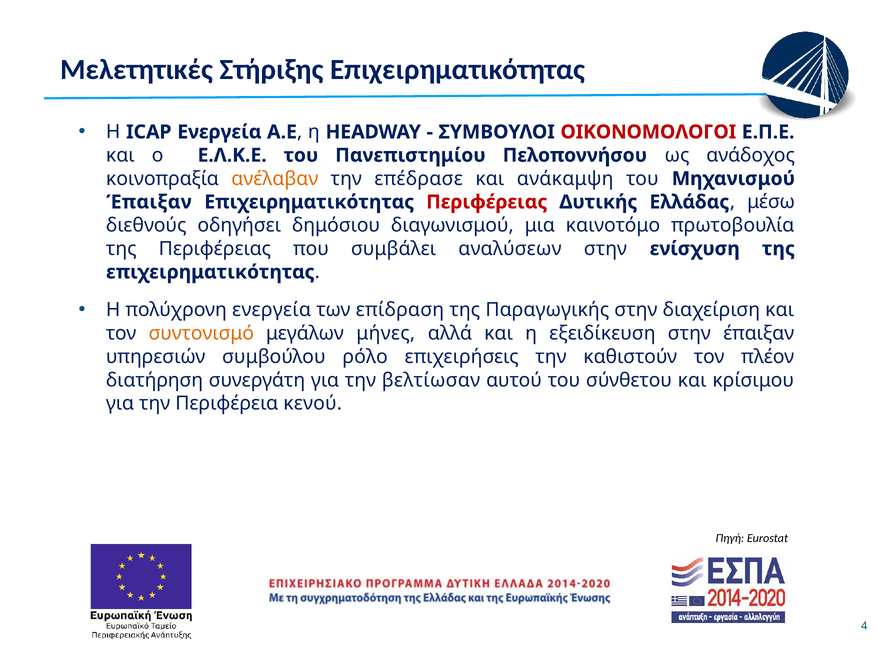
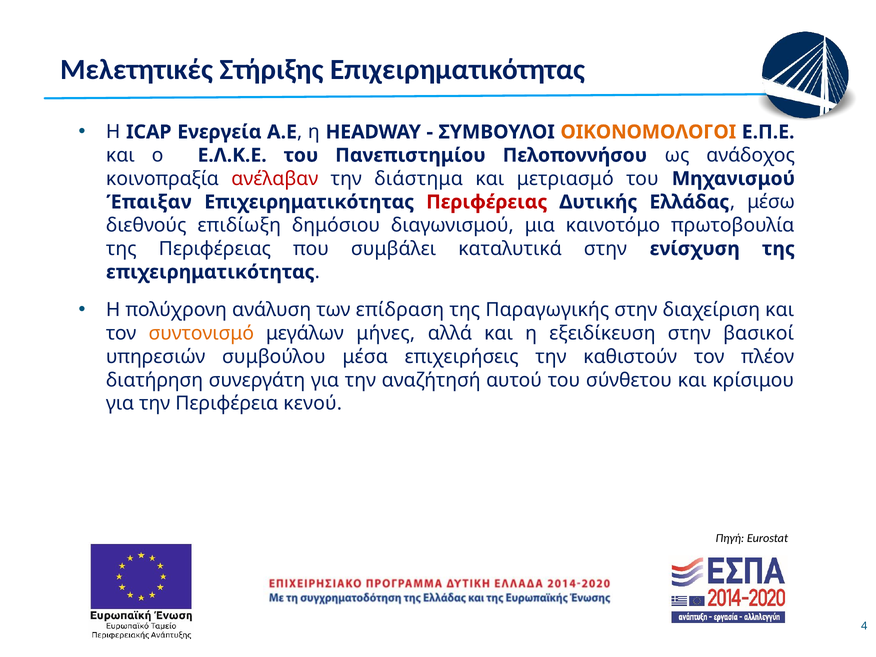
ΟΙΚΟΝΟΜΟΛΟΓΟΙ colour: red -> orange
ανέλαβαν colour: orange -> red
επέδρασε: επέδρασε -> διάστημα
ανάκαμψη: ανάκαμψη -> μετριασμό
οδηγήσει: οδηγήσει -> επιδίωξη
αναλύσεων: αναλύσεων -> καταλυτικά
πολύχρονη ενεργεία: ενεργεία -> ανάλυση
στην έπαιξαν: έπαιξαν -> βασικοί
ρόλο: ρόλο -> μέσα
βελτίωσαν: βελτίωσαν -> αναζήτησή
